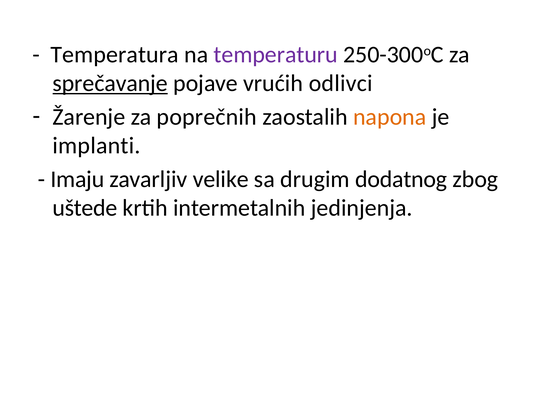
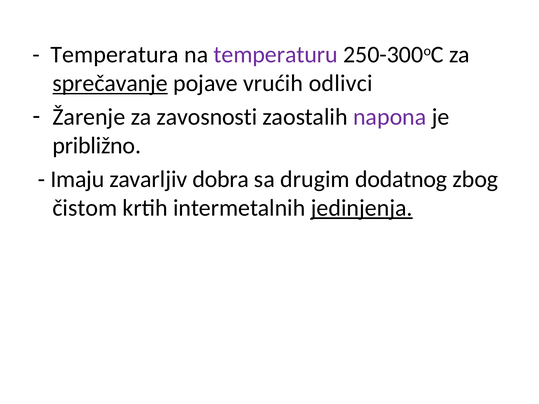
poprečnih: poprečnih -> zavosnosti
napona colour: orange -> purple
implanti: implanti -> približno
velike: velike -> dobra
uštede: uštede -> čistom
jedinjenja underline: none -> present
